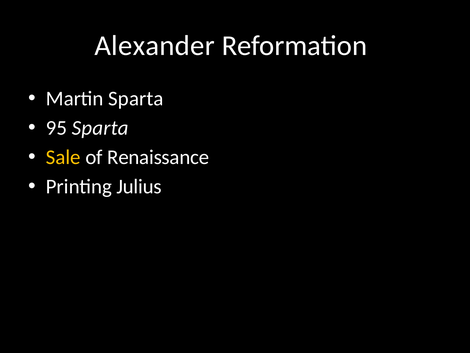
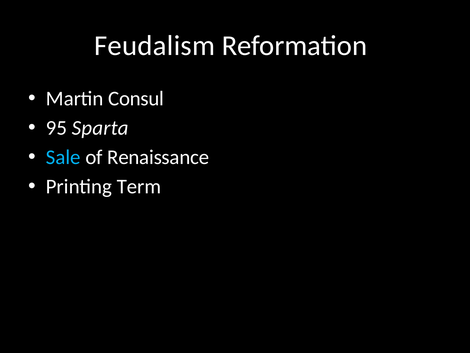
Alexander: Alexander -> Feudalism
Martin Sparta: Sparta -> Consul
Sale colour: yellow -> light blue
Julius: Julius -> Term
